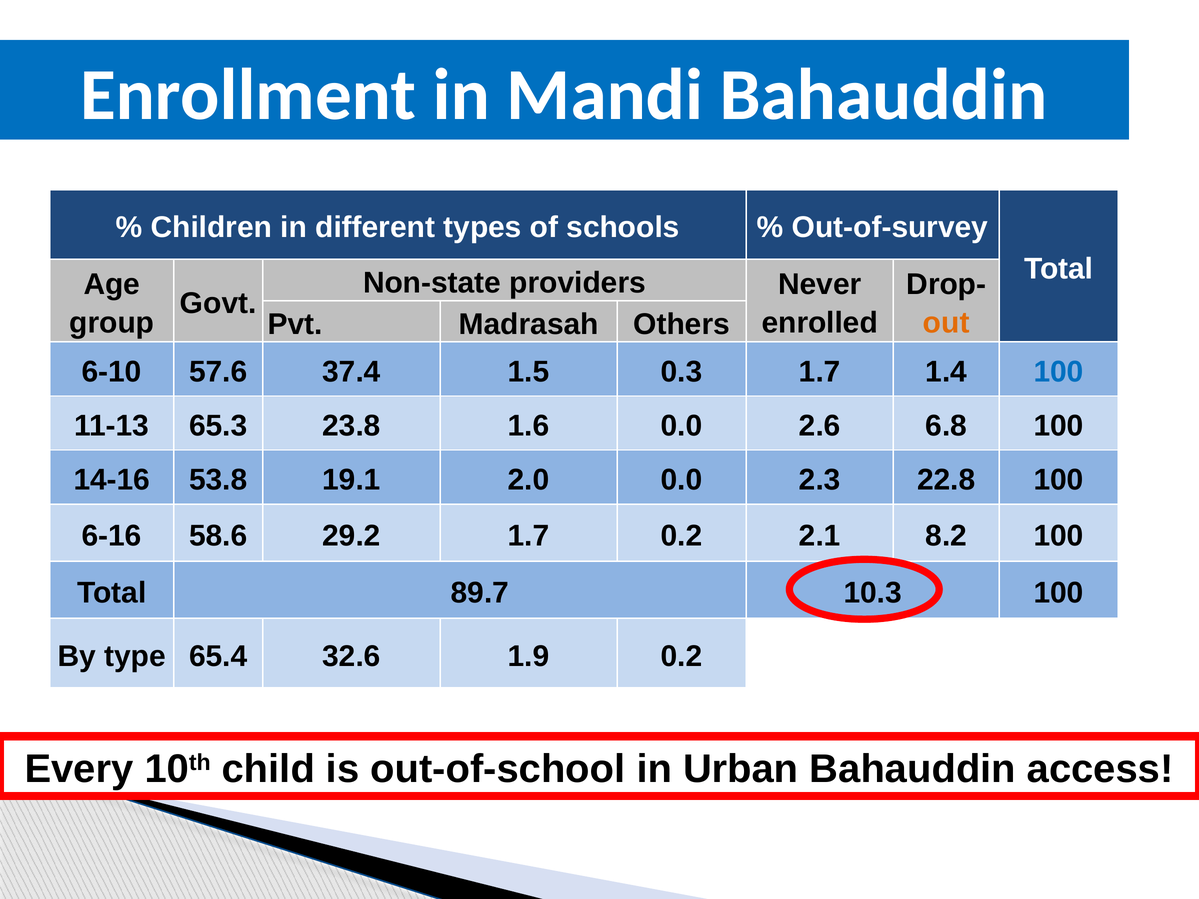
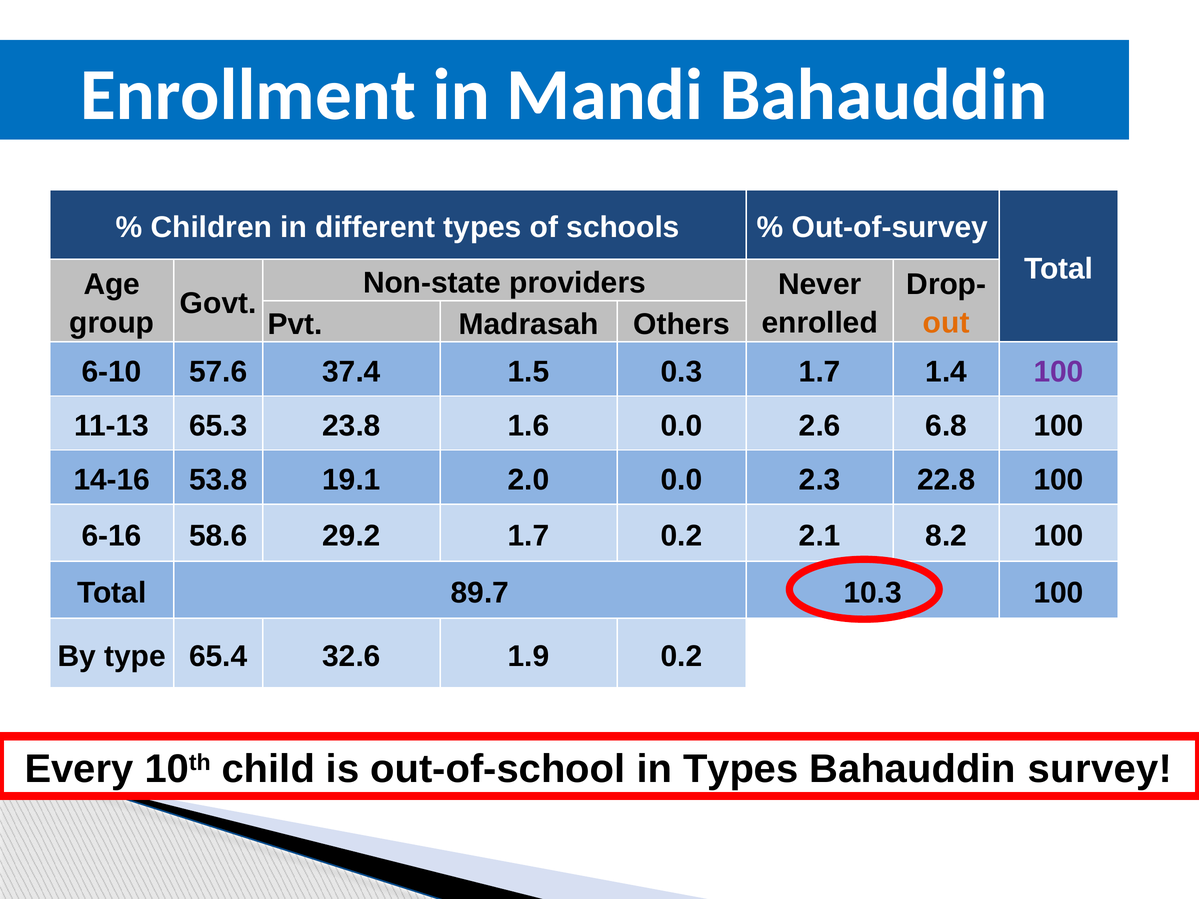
100 at (1059, 372) colour: blue -> purple
in Urban: Urban -> Types
access: access -> survey
